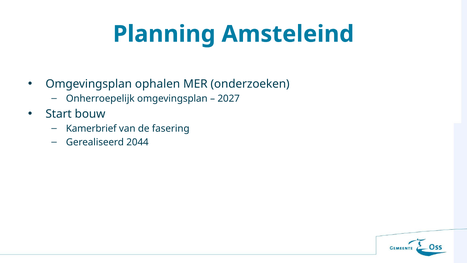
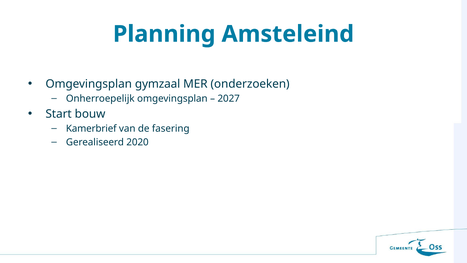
ophalen: ophalen -> gymzaal
2044: 2044 -> 2020
